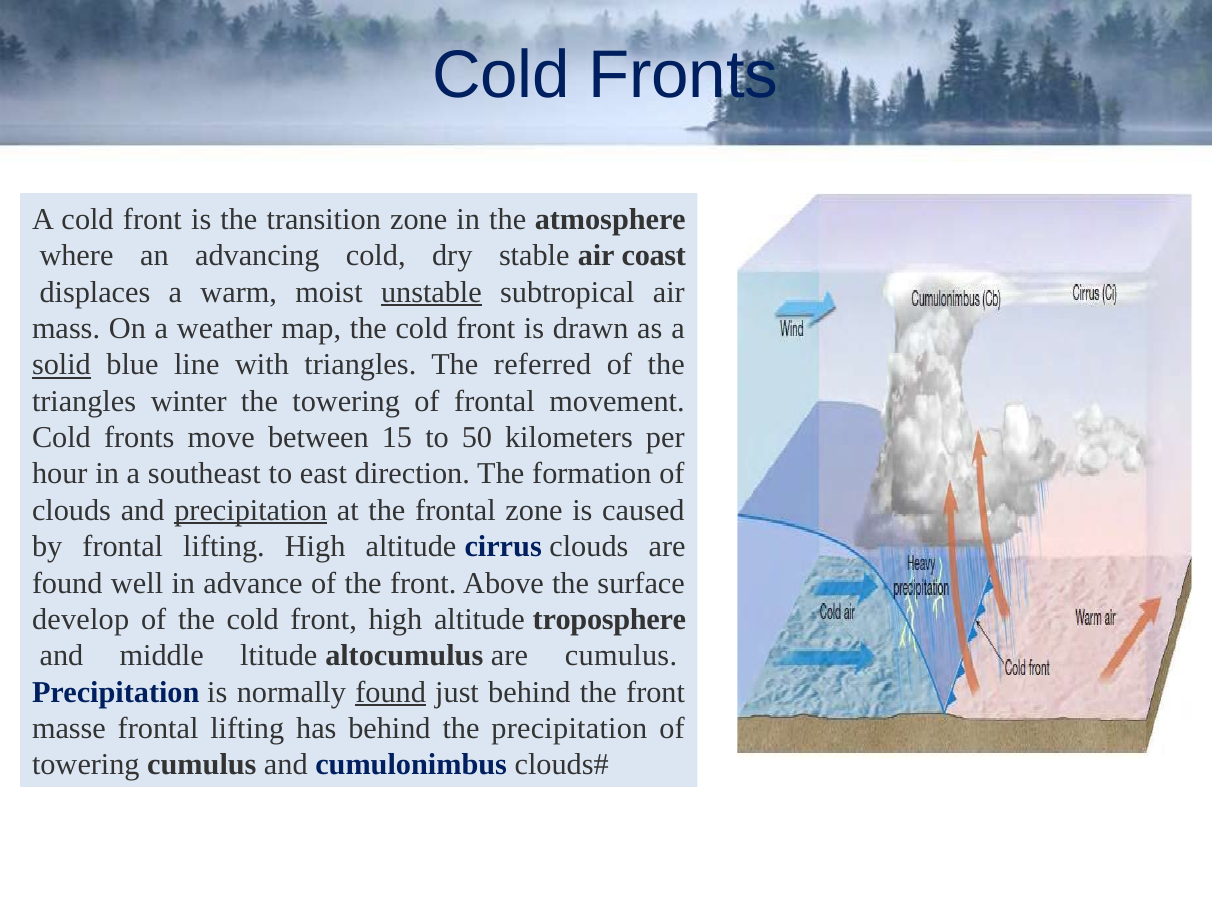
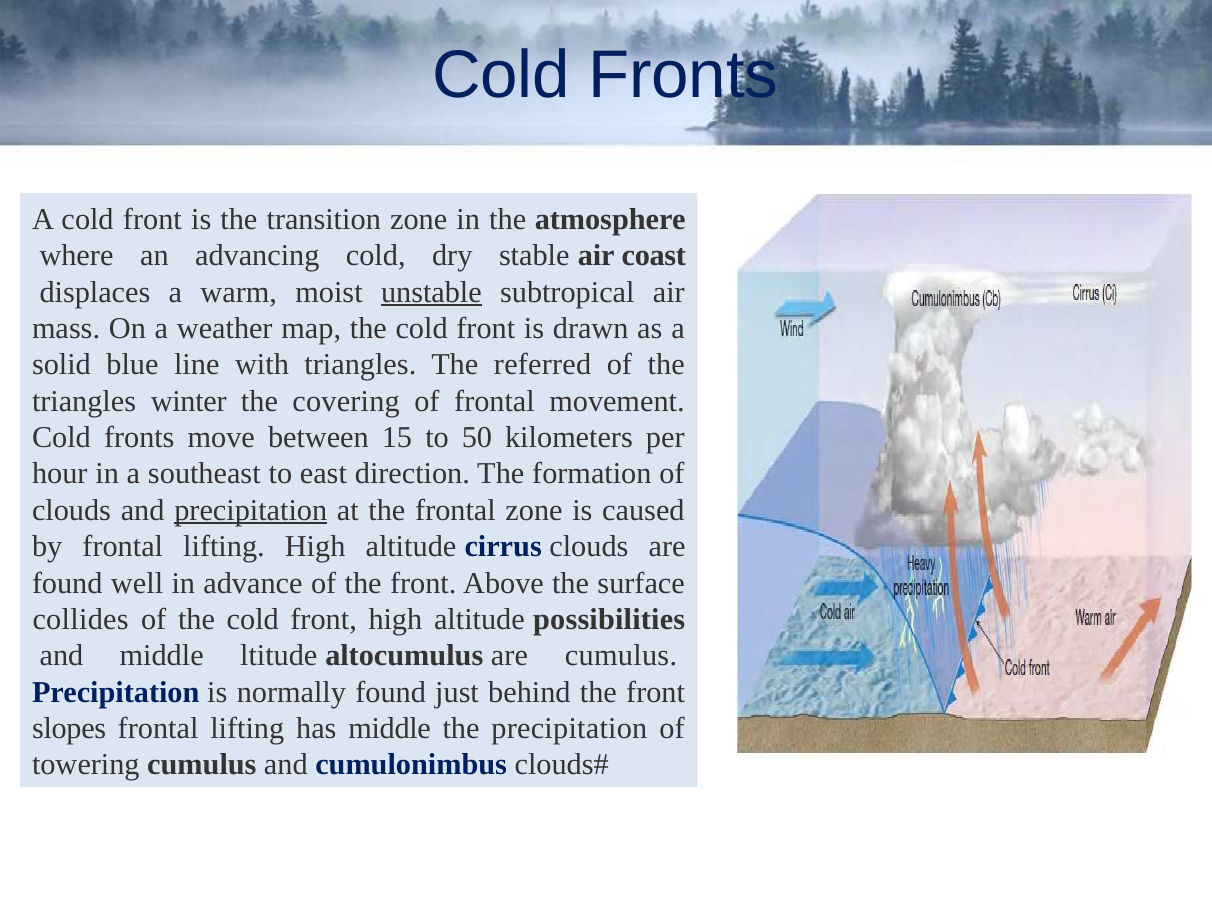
solid underline: present -> none
the towering: towering -> covering
develop: develop -> collides
troposphere: troposphere -> possibilities
found at (391, 692) underline: present -> none
masse: masse -> slopes
has behind: behind -> middle
